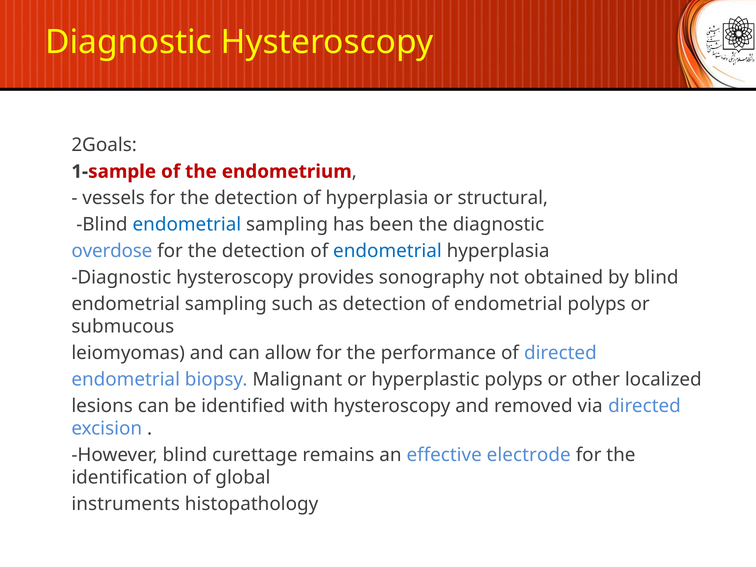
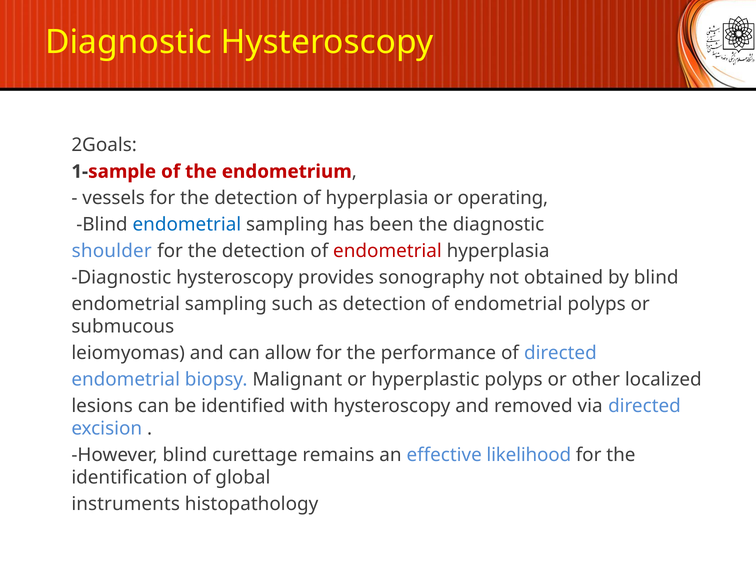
structural: structural -> operating
overdose: overdose -> shoulder
endometrial at (387, 251) colour: blue -> red
electrode: electrode -> likelihood
